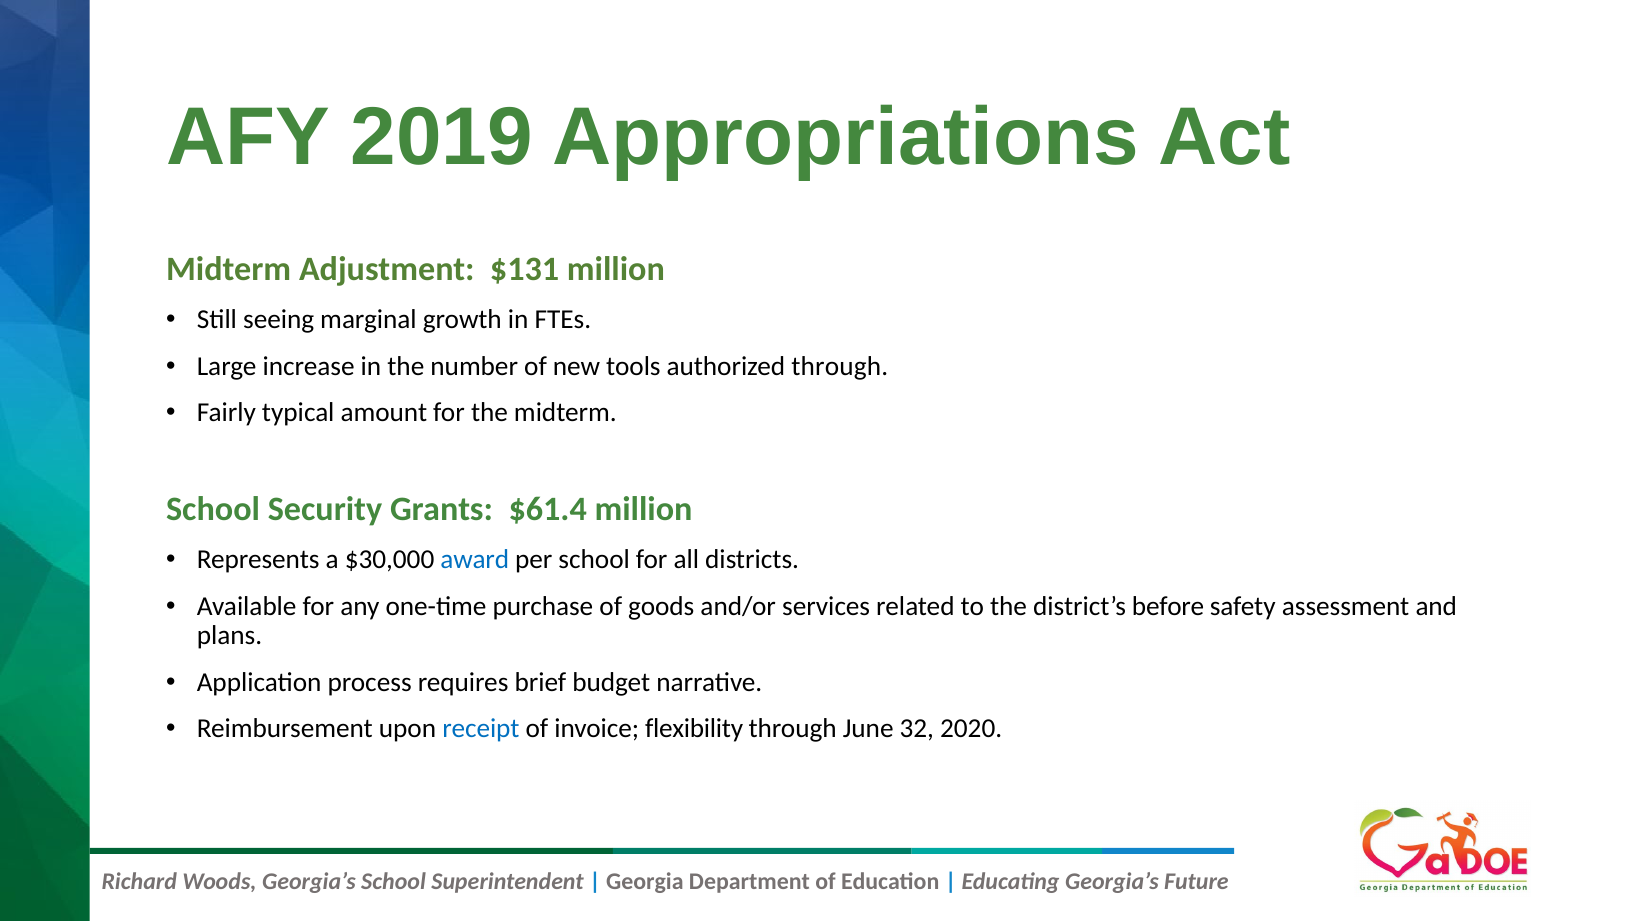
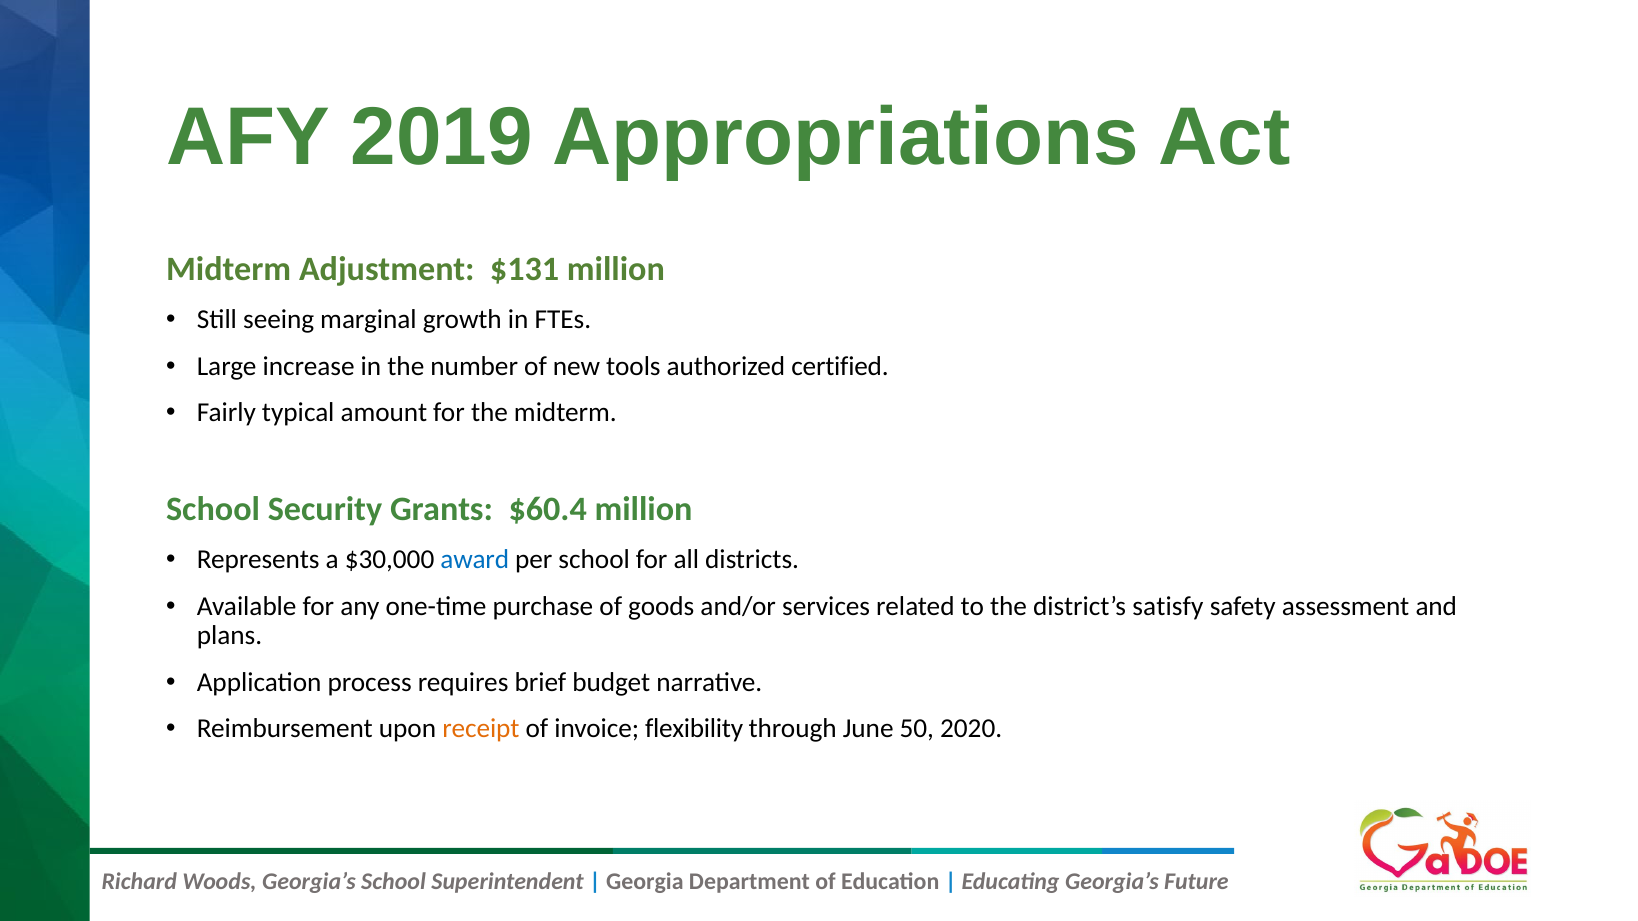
authorized through: through -> certified
$61.4: $61.4 -> $60.4
before: before -> satisfy
receipt colour: blue -> orange
32: 32 -> 50
